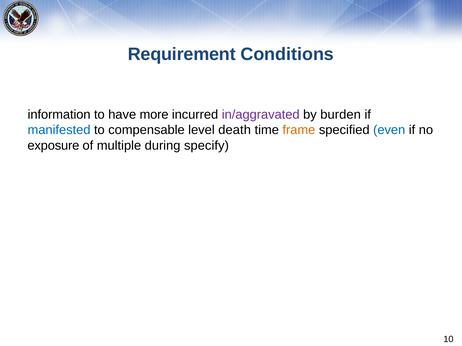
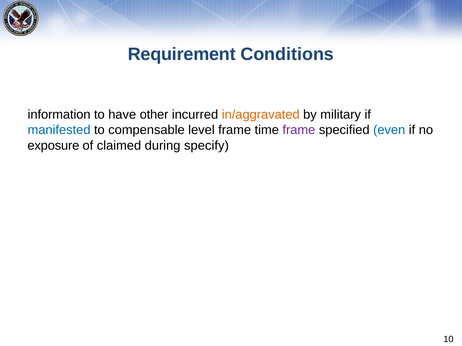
more: more -> other
in/aggravated colour: purple -> orange
burden: burden -> military
level death: death -> frame
frame at (299, 130) colour: orange -> purple
multiple: multiple -> claimed
